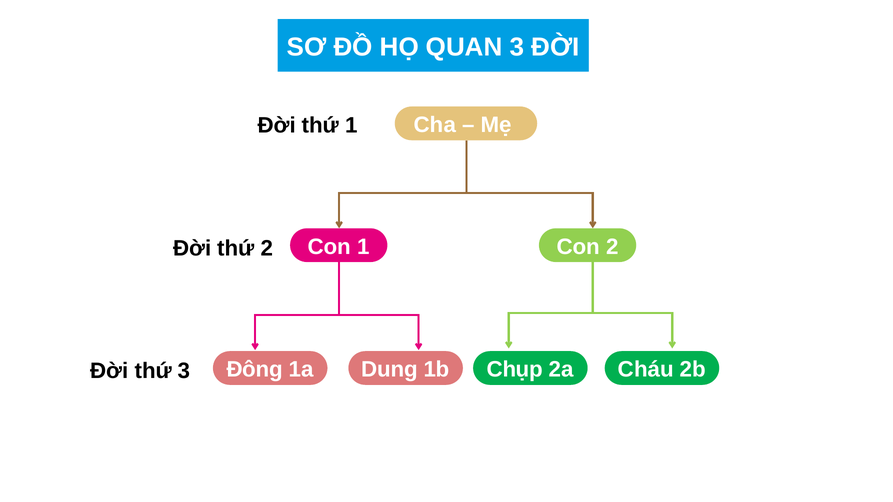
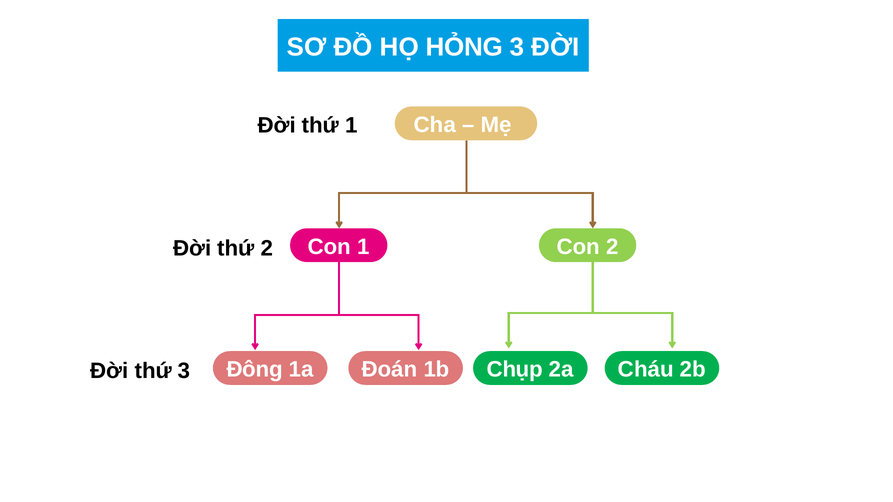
QUAN: QUAN -> HỎNG
Dung: Dung -> Đoán
